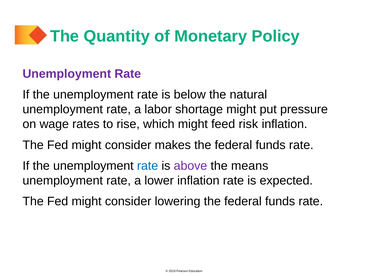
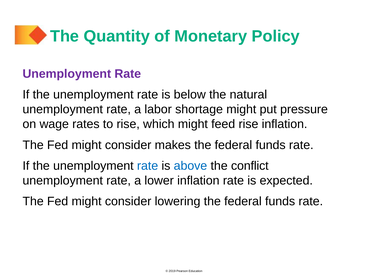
feed risk: risk -> rise
above colour: purple -> blue
means: means -> conflict
